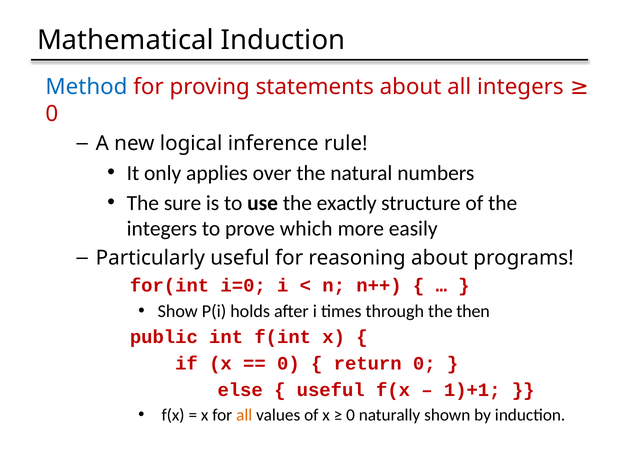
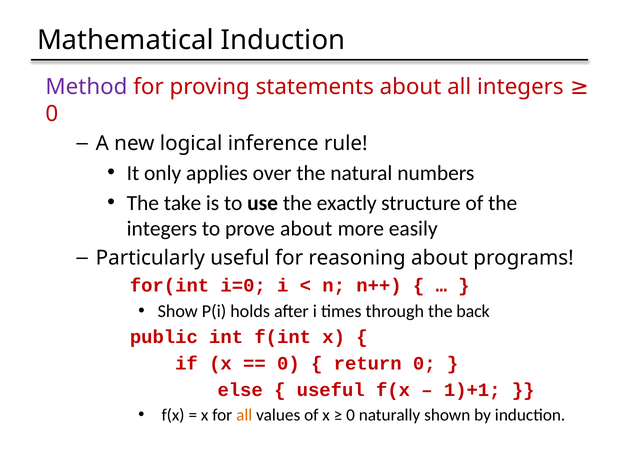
Method colour: blue -> purple
sure: sure -> take
prove which: which -> about
then: then -> back
